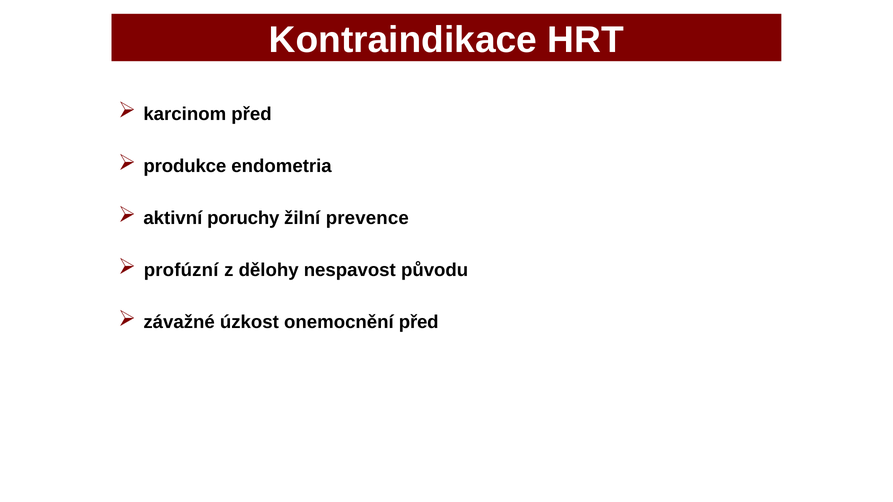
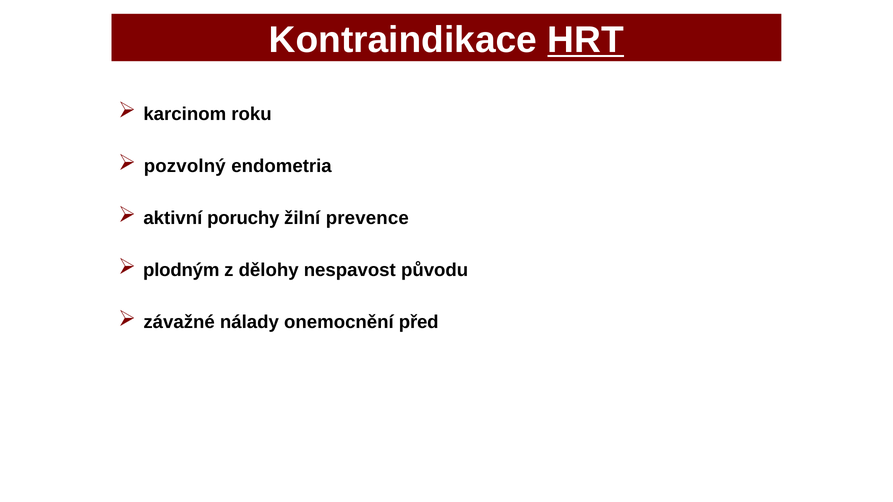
HRT underline: none -> present
karcinom před: před -> roku
produkce: produkce -> pozvolný
profúzní: profúzní -> plodným
úzkost: úzkost -> nálady
